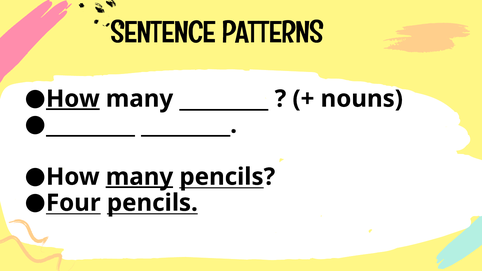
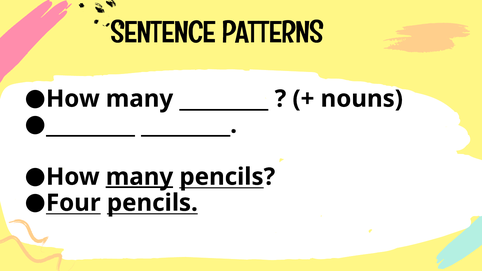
How at (73, 99) underline: present -> none
